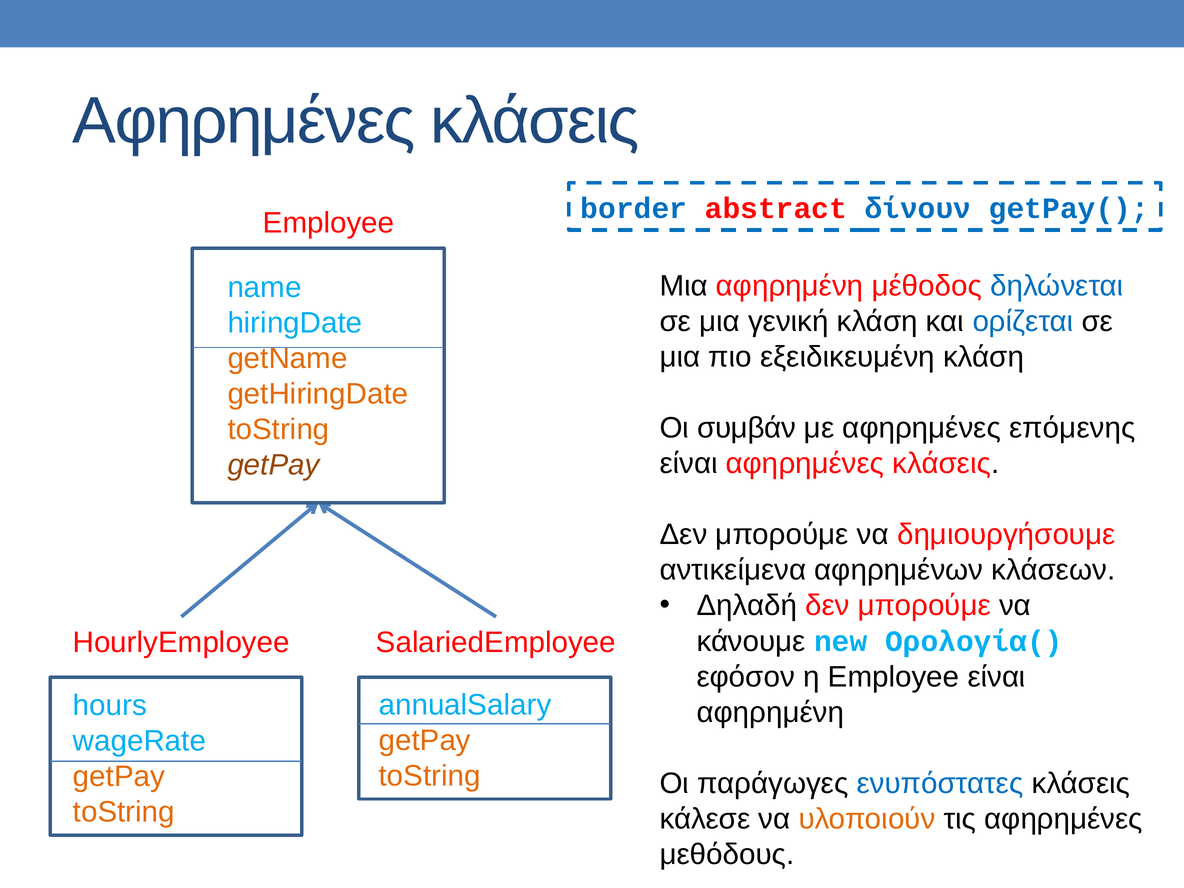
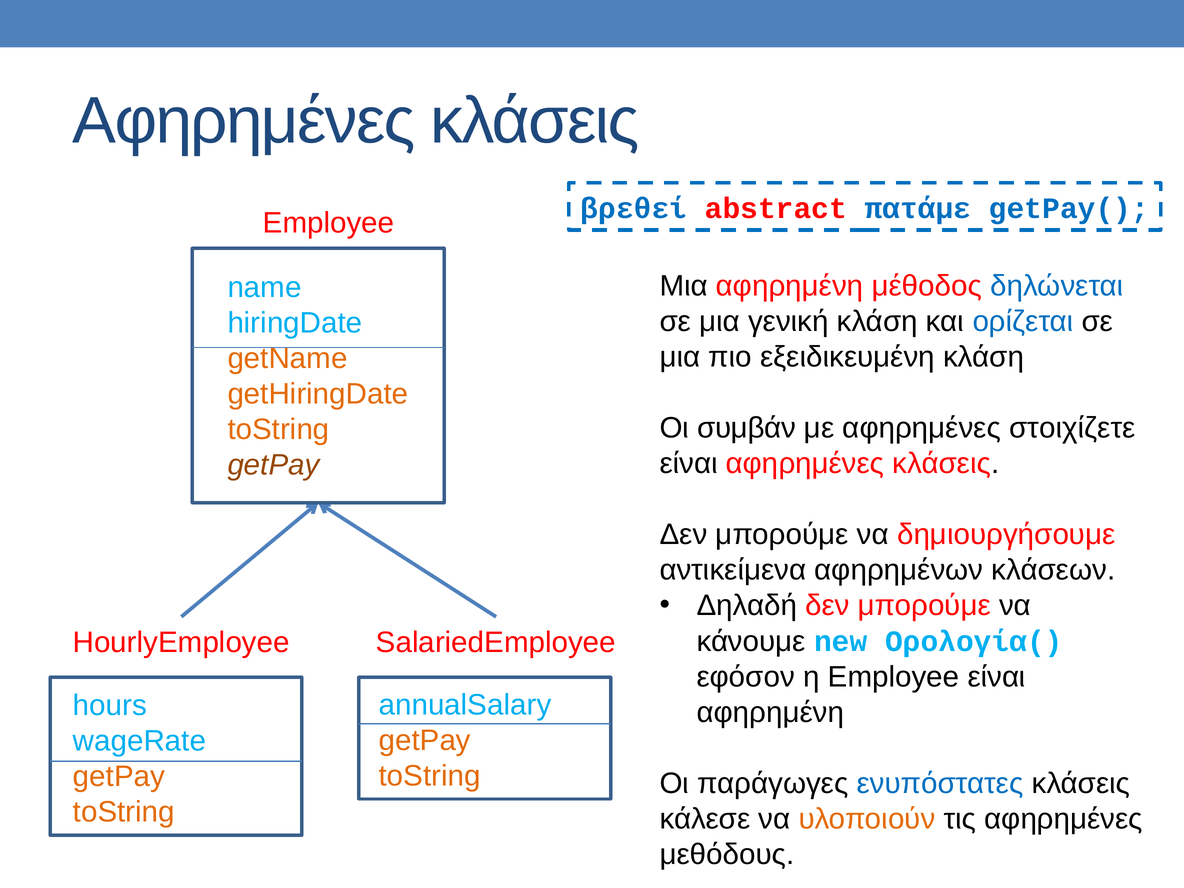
border: border -> βρεθεί
δίνουν: δίνουν -> πατάμε
επόμενης: επόμενης -> στοιχίζετε
